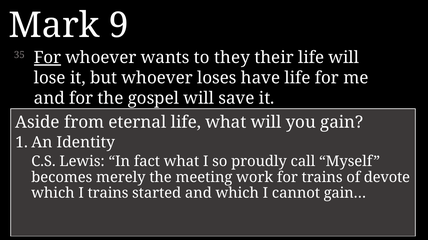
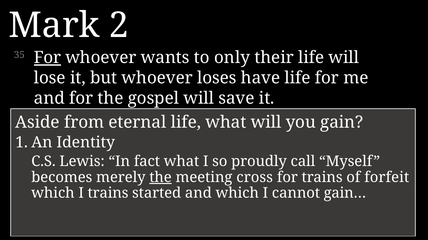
9: 9 -> 2
they: they -> only
the at (161, 178) underline: none -> present
work: work -> cross
of devote: devote -> forfeit
